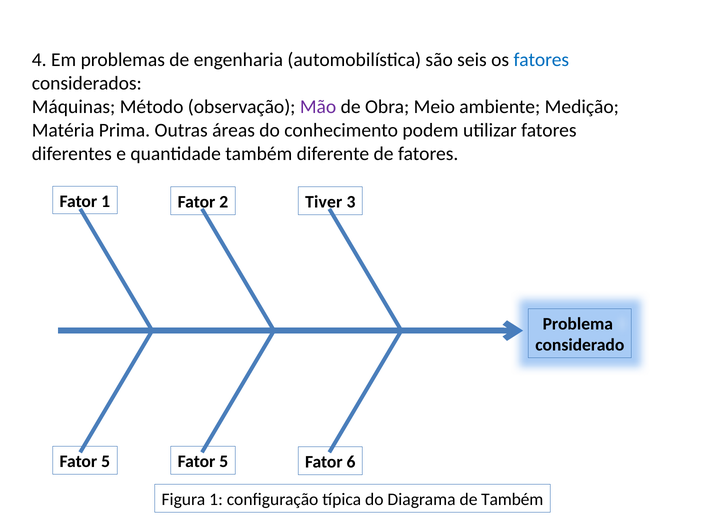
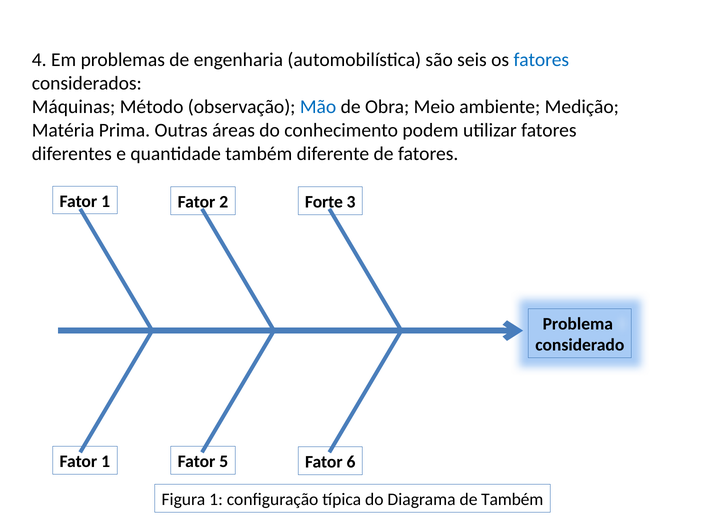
Mão colour: purple -> blue
Tiver: Tiver -> Forte
5 at (106, 462): 5 -> 1
